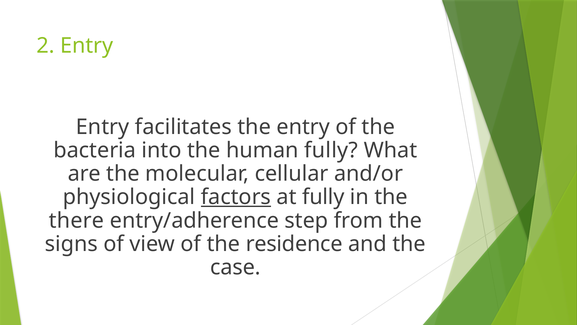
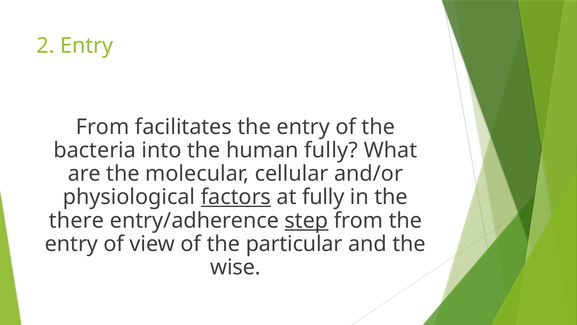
Entry at (103, 127): Entry -> From
step underline: none -> present
signs at (71, 244): signs -> entry
residence: residence -> particular
case: case -> wise
